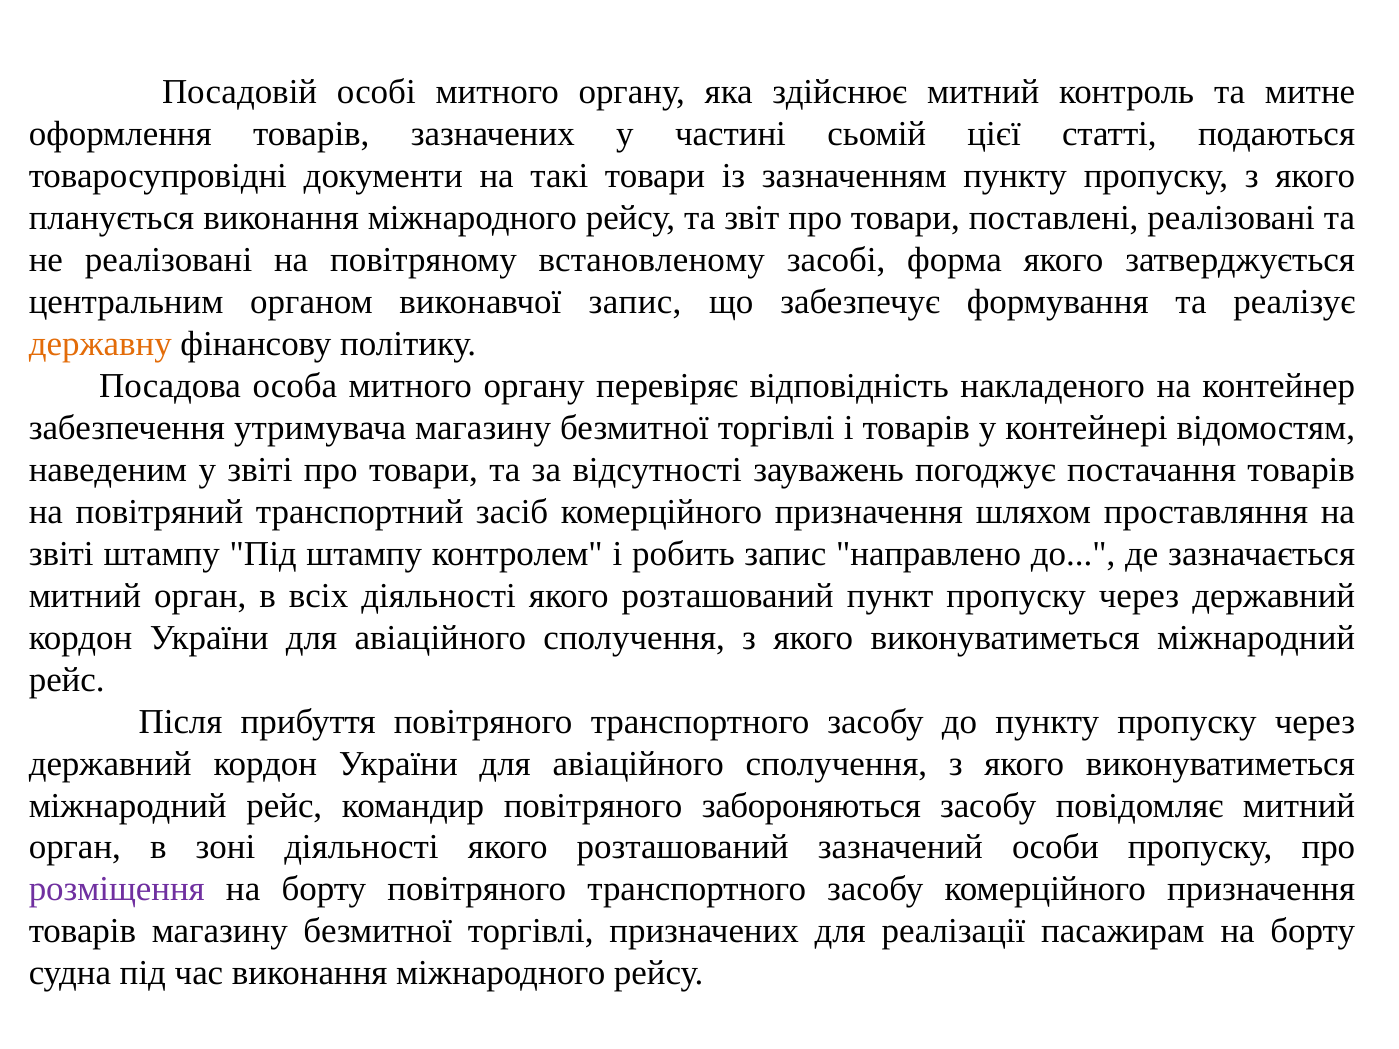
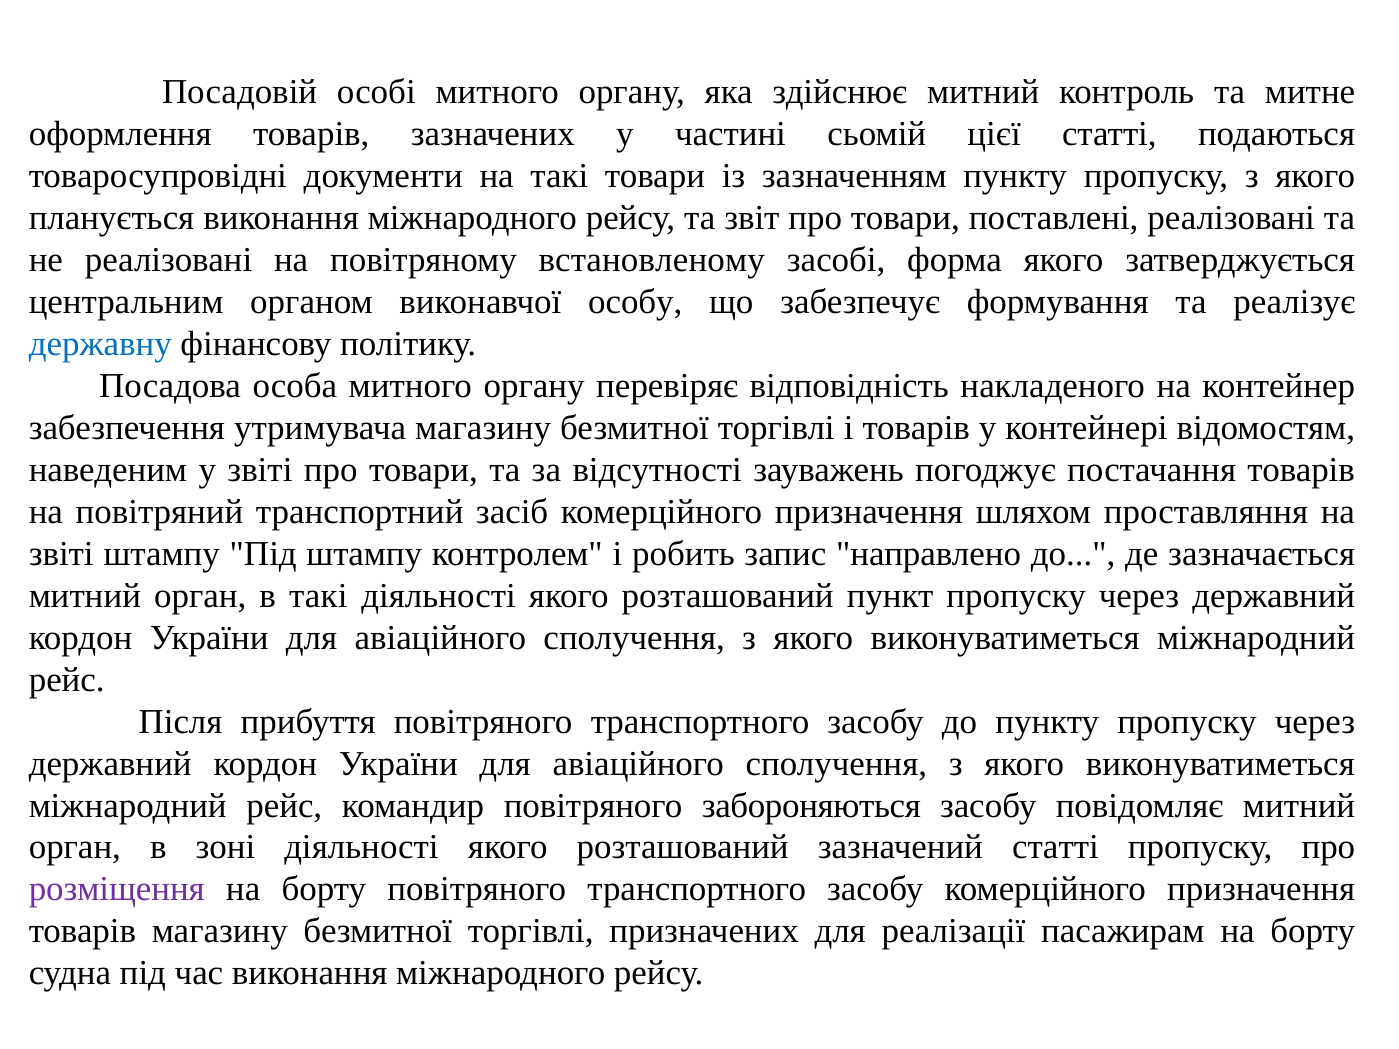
виконавчої запис: запис -> особу
державну colour: orange -> blue
в всіх: всіх -> такі
зазначений особи: особи -> статті
